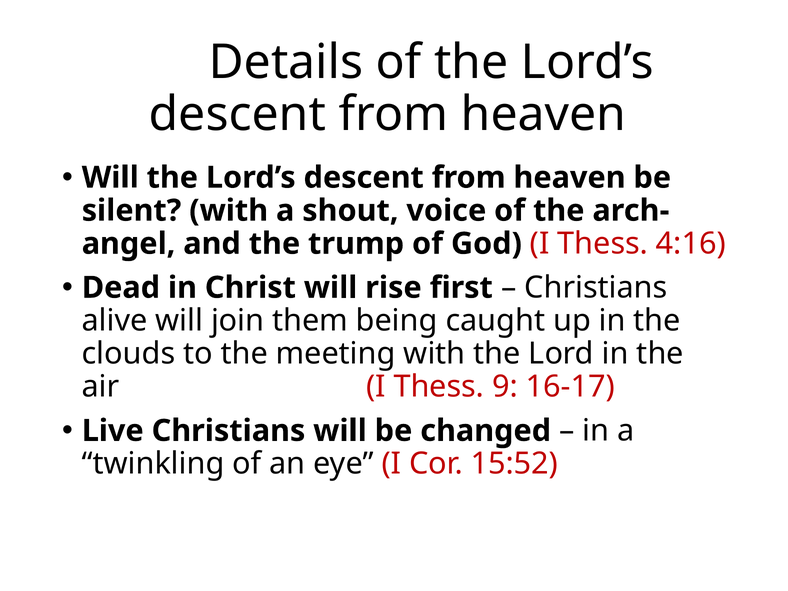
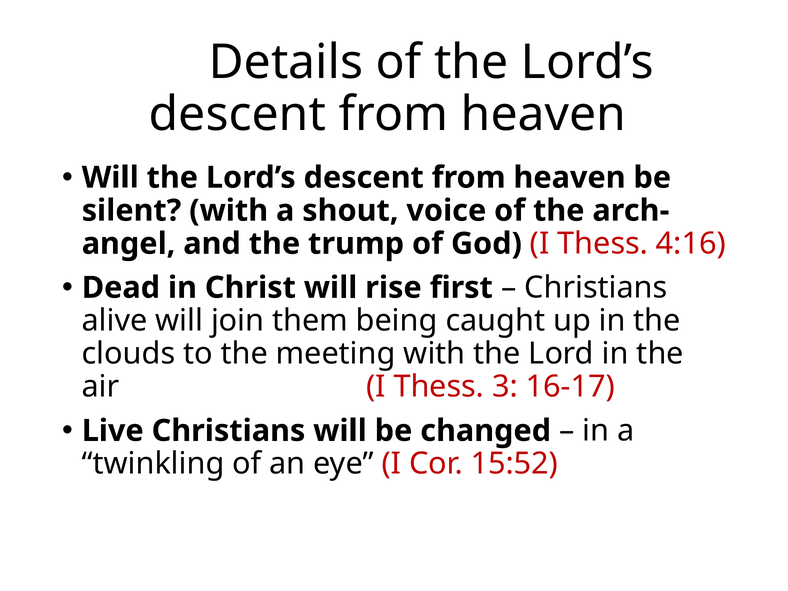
9: 9 -> 3
